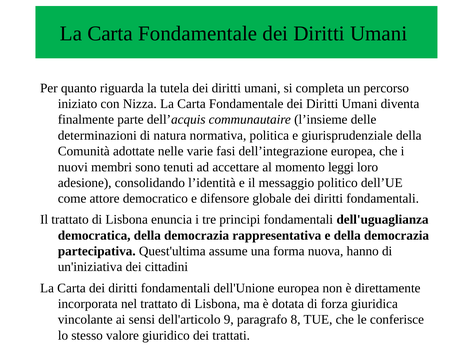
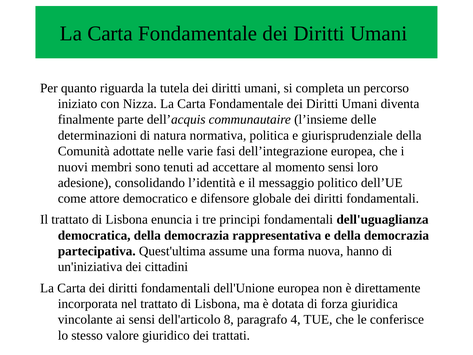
momento leggi: leggi -> sensi
9: 9 -> 8
8: 8 -> 4
